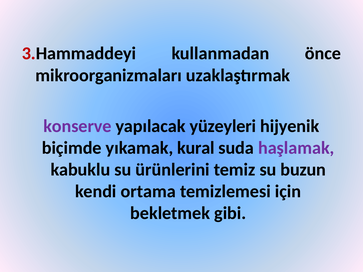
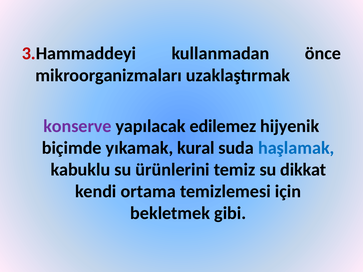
yüzeyleri: yüzeyleri -> edilemez
haşlamak colour: purple -> blue
buzun: buzun -> dikkat
